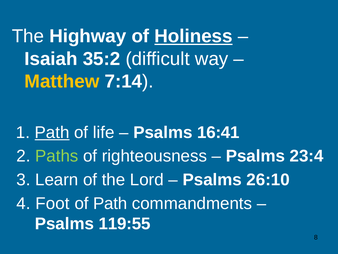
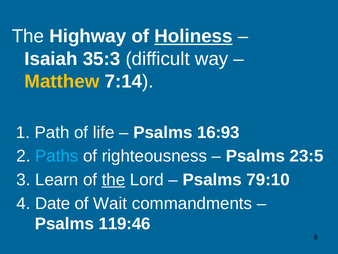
35:2: 35:2 -> 35:3
Path at (52, 132) underline: present -> none
16:41: 16:41 -> 16:93
Paths colour: light green -> light blue
23:4: 23:4 -> 23:5
the at (114, 179) underline: none -> present
26:10: 26:10 -> 79:10
Foot: Foot -> Date
of Path: Path -> Wait
119:55: 119:55 -> 119:46
